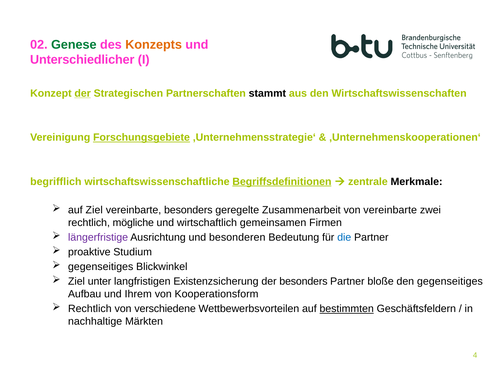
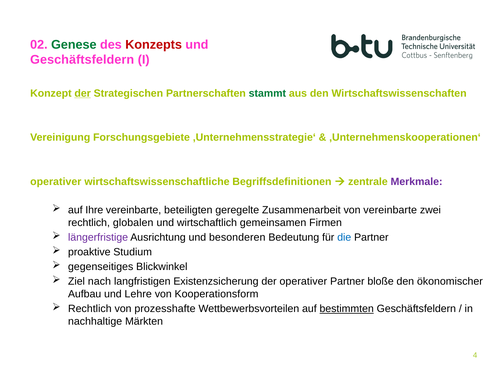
Konzepts colour: orange -> red
Unterschiedlicher at (82, 60): Unterschiedlicher -> Geschäftsfeldern
stammt colour: black -> green
Forschungsgebiete underline: present -> none
begrifflich at (56, 182): begrifflich -> operativer
Begriffsdefinitionen underline: present -> none
Merkmale colour: black -> purple
auf Ziel: Ziel -> Ihre
vereinbarte besonders: besonders -> beteiligten
mögliche: mögliche -> globalen
unter: unter -> nach
der besonders: besonders -> operativer
den gegenseitiges: gegenseitiges -> ökonomischer
Ihrem: Ihrem -> Lehre
verschiedene: verschiedene -> prozesshafte
